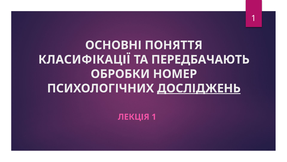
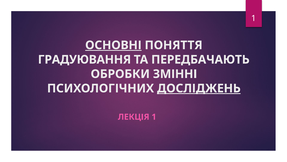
ОСНОВНІ underline: none -> present
КЛАСИФІКАЦІЇ: КЛАСИФІКАЦІЇ -> ГРАДУЮВАННЯ
НОМЕР: НОМЕР -> ЗМІННІ
